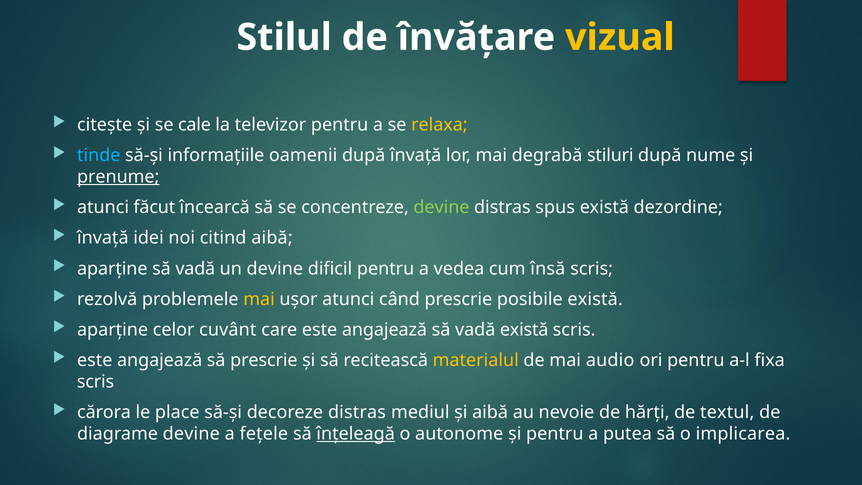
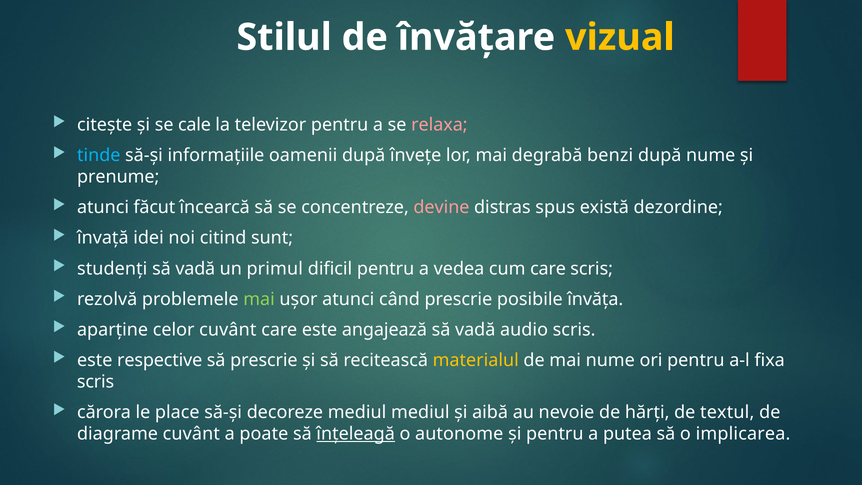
relaxa colour: yellow -> pink
după învață: învață -> învețe
stiluri: stiluri -> benzi
prenume underline: present -> none
devine at (441, 207) colour: light green -> pink
citind aibă: aibă -> sunt
aparține at (112, 269): aparține -> studenți
un devine: devine -> primul
cum însă: însă -> care
mai at (259, 299) colour: yellow -> light green
posibile există: există -> învăța
vadă există: există -> audio
angajează at (160, 360): angajează -> respective
mai audio: audio -> nume
decoreze distras: distras -> mediul
diagrame devine: devine -> cuvânt
fețele: fețele -> poate
